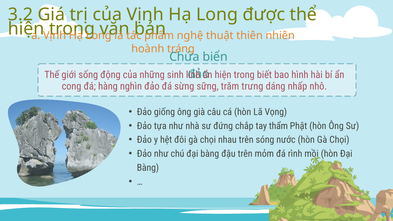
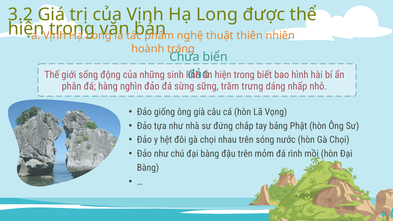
cong: cong -> phân
thẩm: thẩm -> bảng
